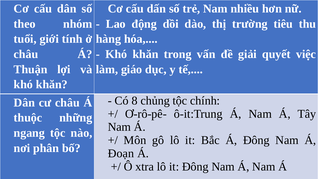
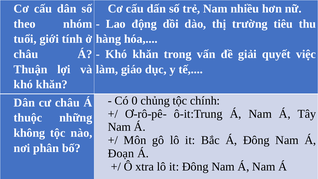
8: 8 -> 0
ngang: ngang -> không
